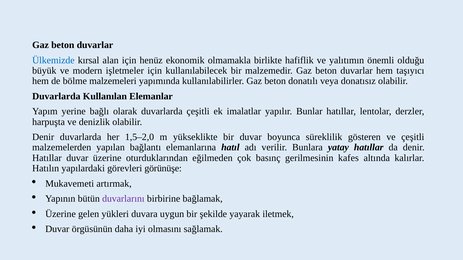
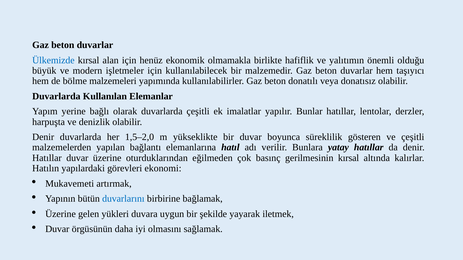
gerilmesinin kafes: kafes -> kırsal
görünüşe: görünüşe -> ekonomi
duvarlarını colour: purple -> blue
